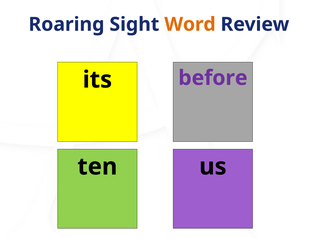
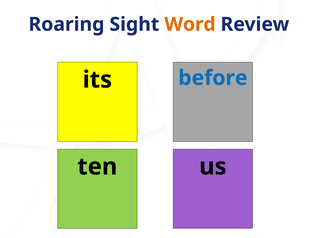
before colour: purple -> blue
